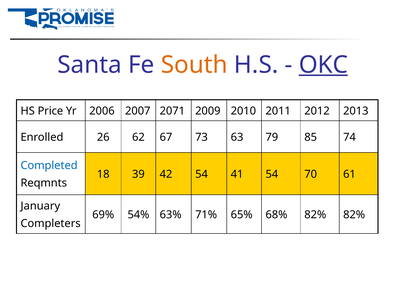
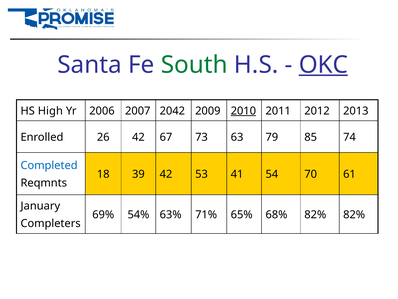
South colour: orange -> green
Price: Price -> High
2071: 2071 -> 2042
2010 underline: none -> present
26 62: 62 -> 42
42 54: 54 -> 53
